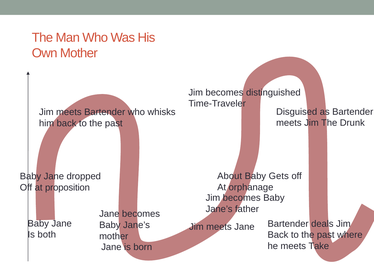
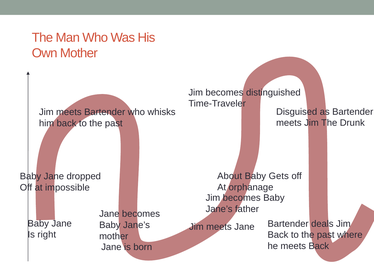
proposition: proposition -> impossible
both: both -> right
meets Take: Take -> Back
